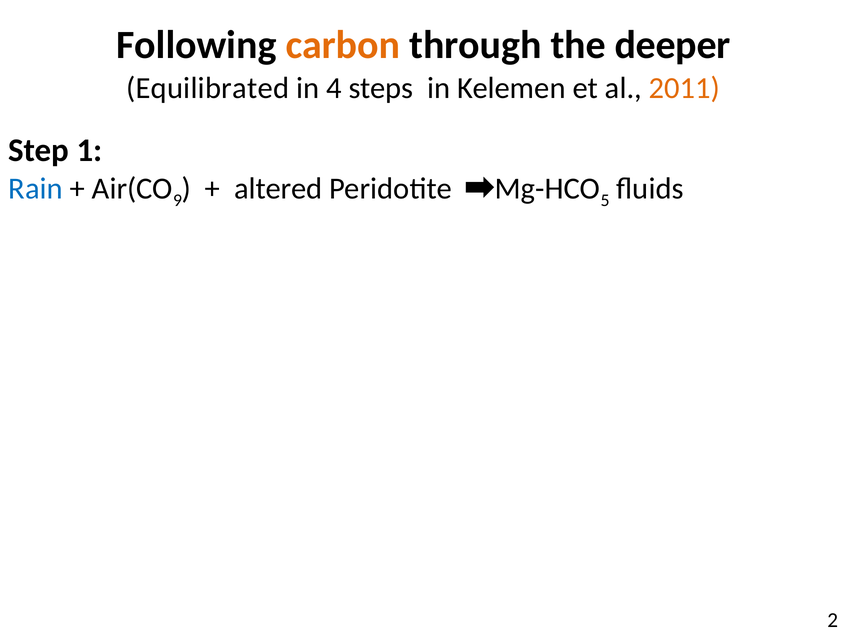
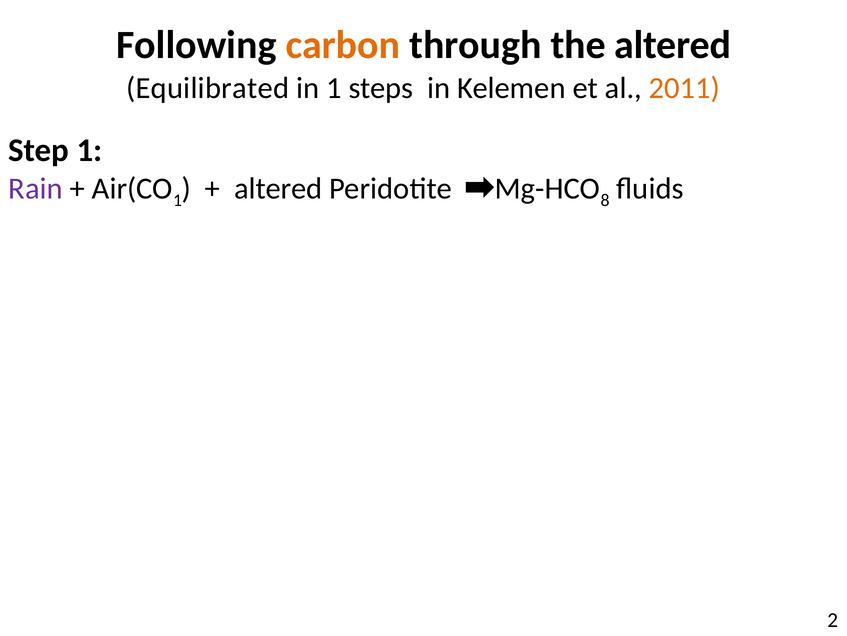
the deeper: deeper -> altered
in 4: 4 -> 1
Rain colour: blue -> purple
9 at (178, 200): 9 -> 1
5: 5 -> 8
